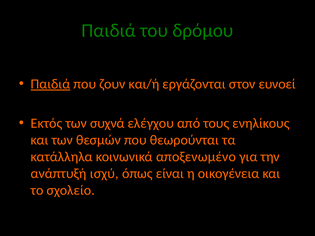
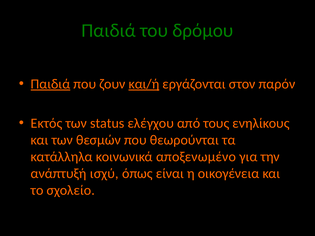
και/ή underline: none -> present
ευνοεί: ευνοεί -> παρόν
συχνά: συχνά -> status
